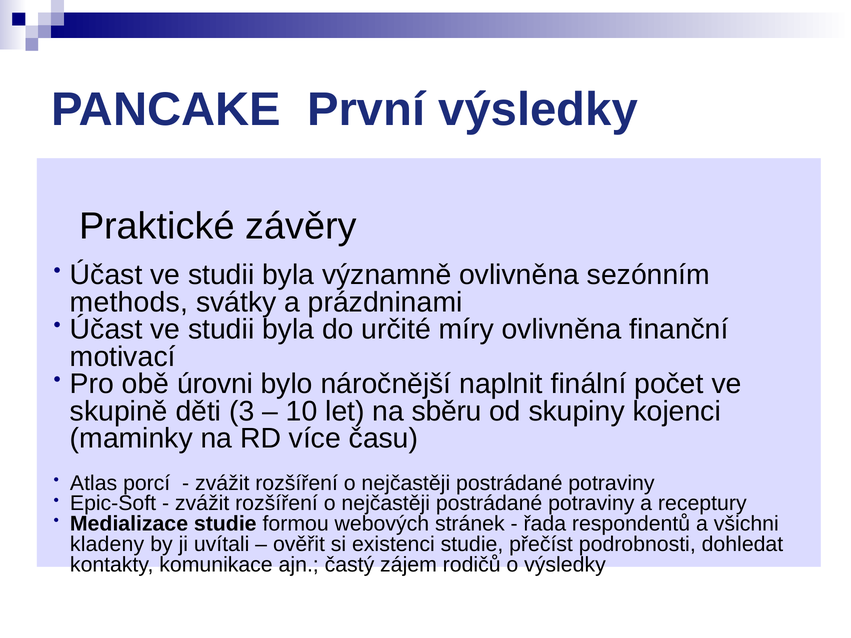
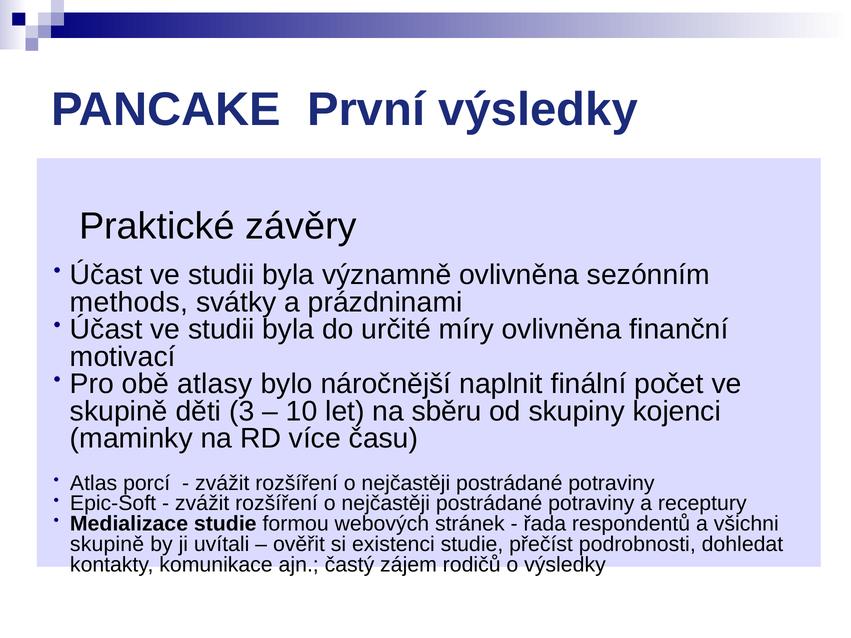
úrovni: úrovni -> atlasy
kladeny at (107, 545): kladeny -> skupině
